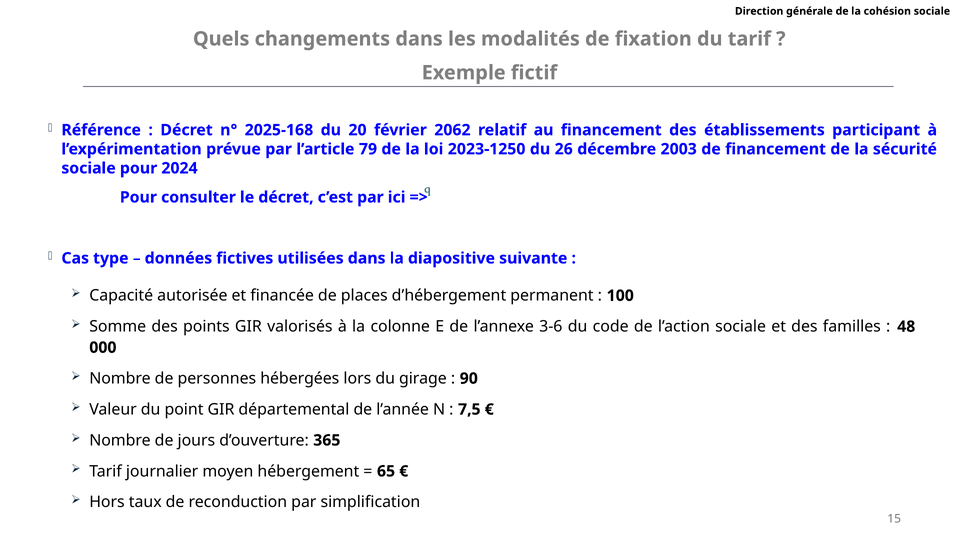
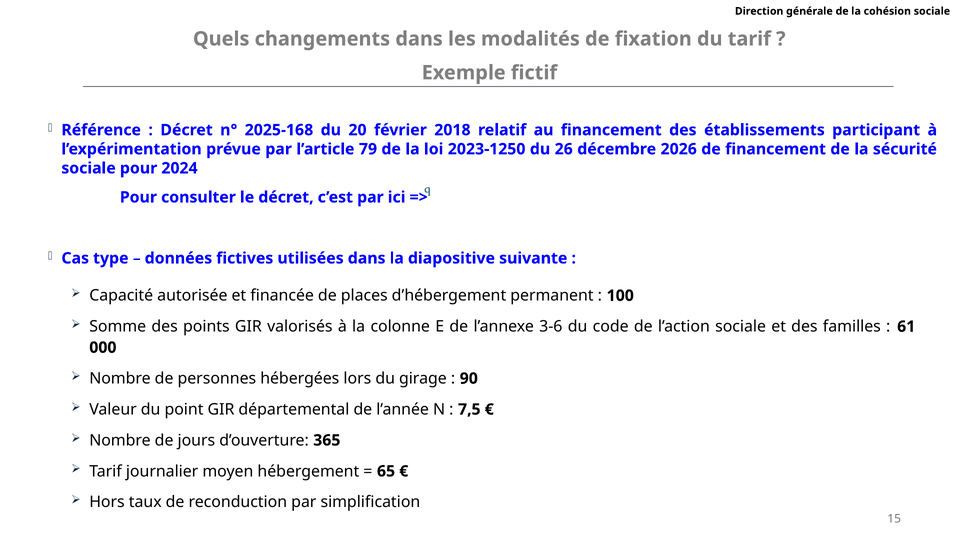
2062: 2062 -> 2018
2003: 2003 -> 2026
48: 48 -> 61
